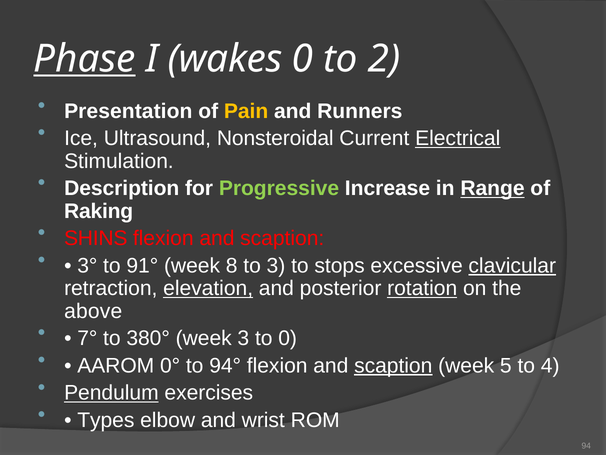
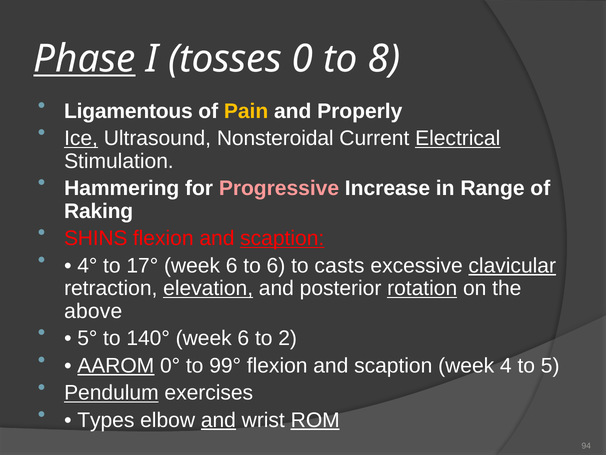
wakes: wakes -> tosses
2: 2 -> 8
Presentation: Presentation -> Ligamentous
Runners: Runners -> Properly
Ice underline: none -> present
Description: Description -> Hammering
Progressive colour: light green -> pink
Range underline: present -> none
scaption at (282, 238) underline: none -> present
3°: 3° -> 4°
91°: 91° -> 17°
8 at (232, 265): 8 -> 6
to 3: 3 -> 6
stops: stops -> casts
7°: 7° -> 5°
380°: 380° -> 140°
3 at (243, 338): 3 -> 6
to 0: 0 -> 2
AAROM underline: none -> present
94°: 94° -> 99°
scaption at (393, 365) underline: present -> none
5: 5 -> 4
4: 4 -> 5
and at (218, 420) underline: none -> present
ROM underline: none -> present
